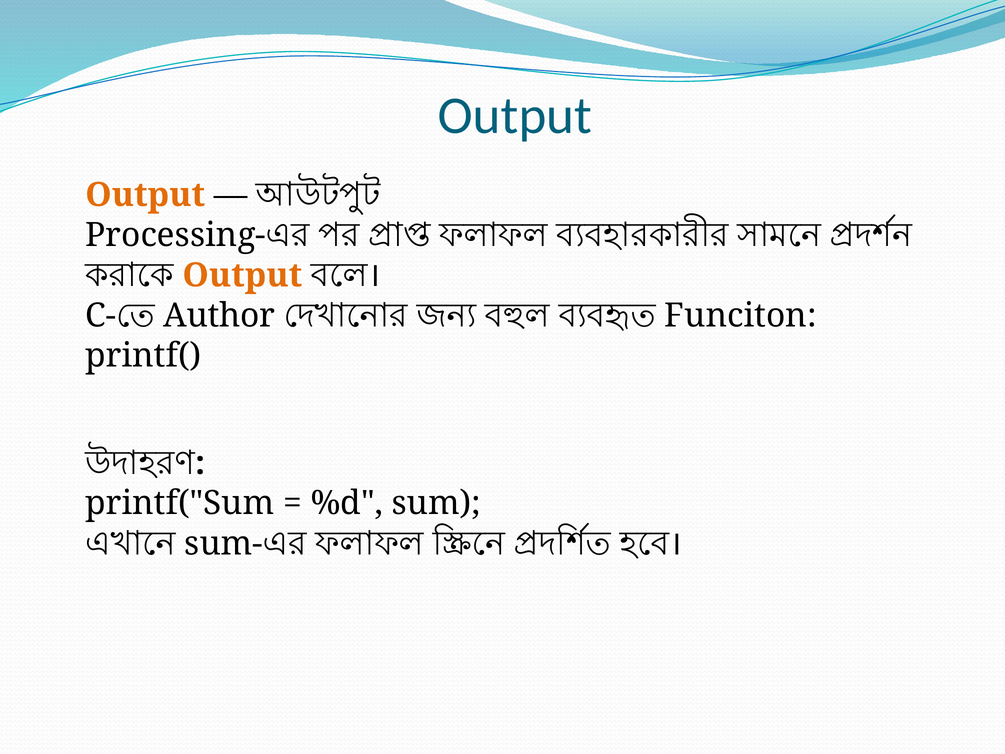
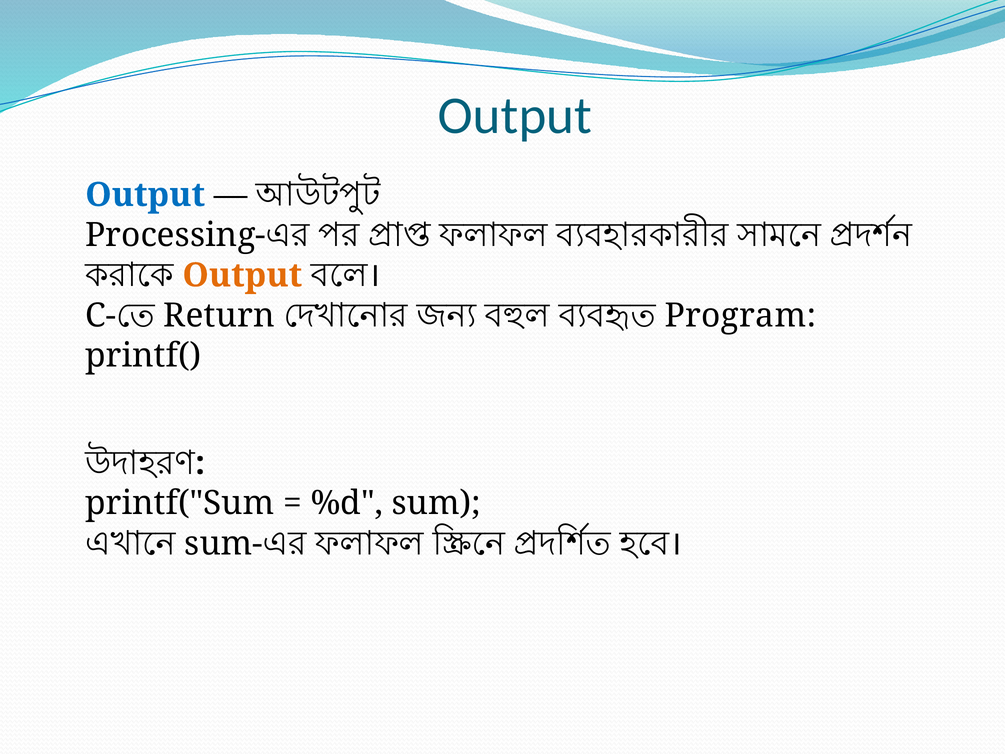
Output at (145, 195) colour: orange -> blue
Author: Author -> Return
Funciton: Funciton -> Program
